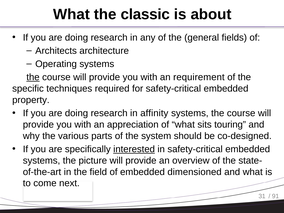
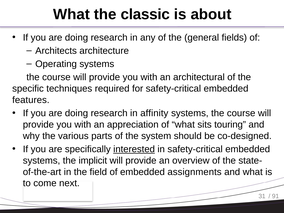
the at (33, 77) underline: present -> none
requirement: requirement -> architectural
property: property -> features
picture: picture -> implicit
dimensioned: dimensioned -> assignments
